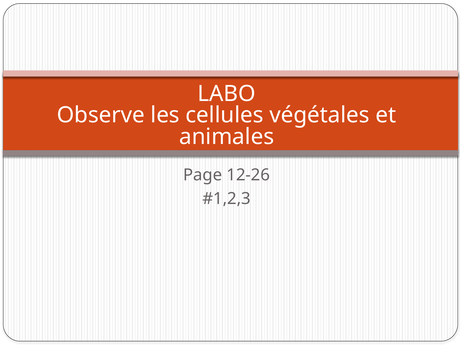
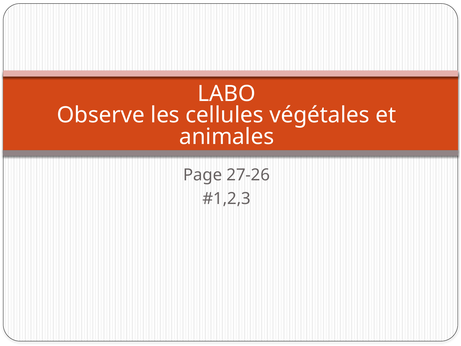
12-26: 12-26 -> 27-26
